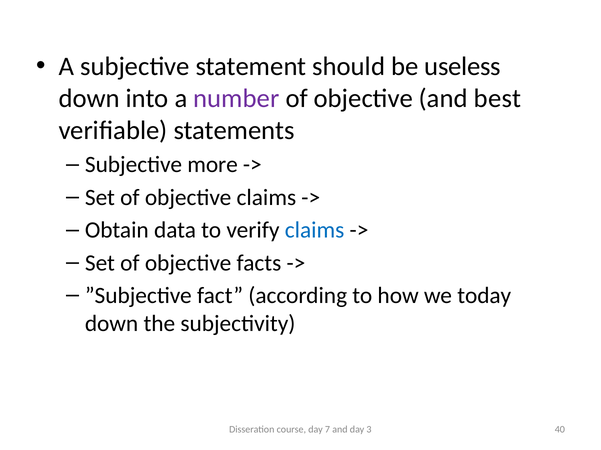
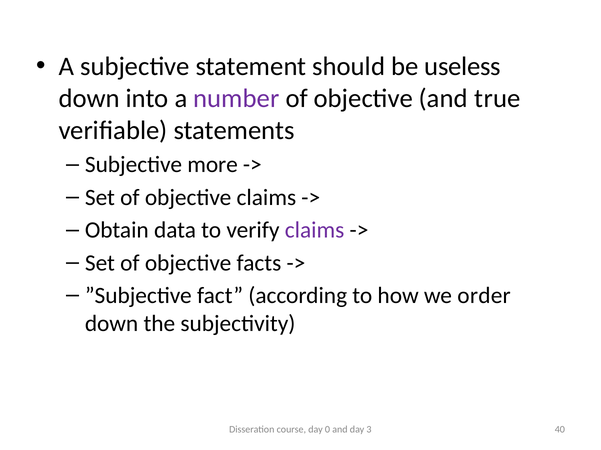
best: best -> true
claims at (315, 231) colour: blue -> purple
today: today -> order
7: 7 -> 0
